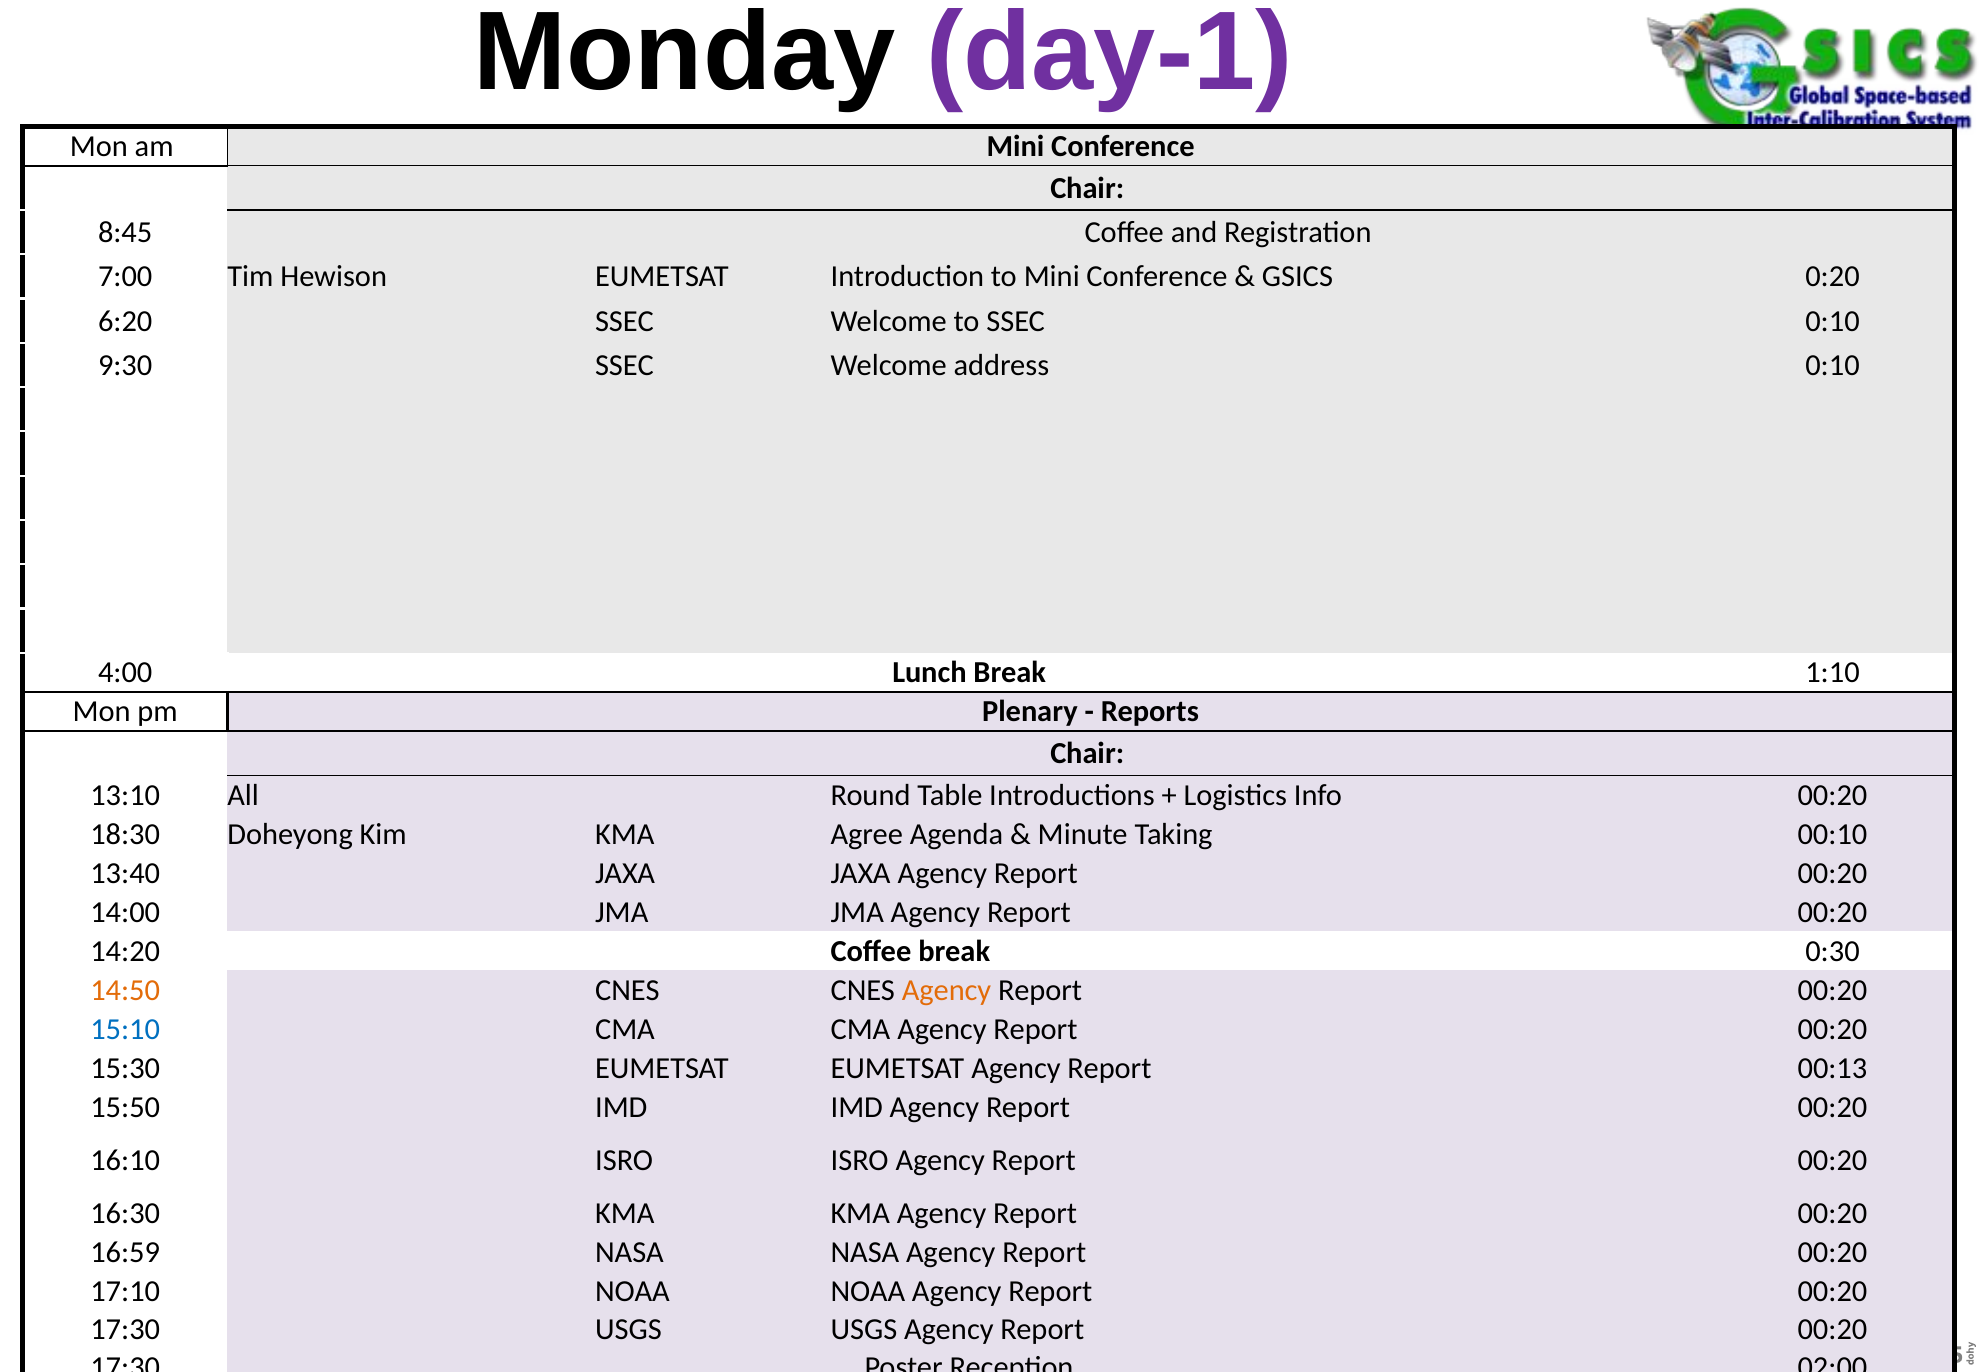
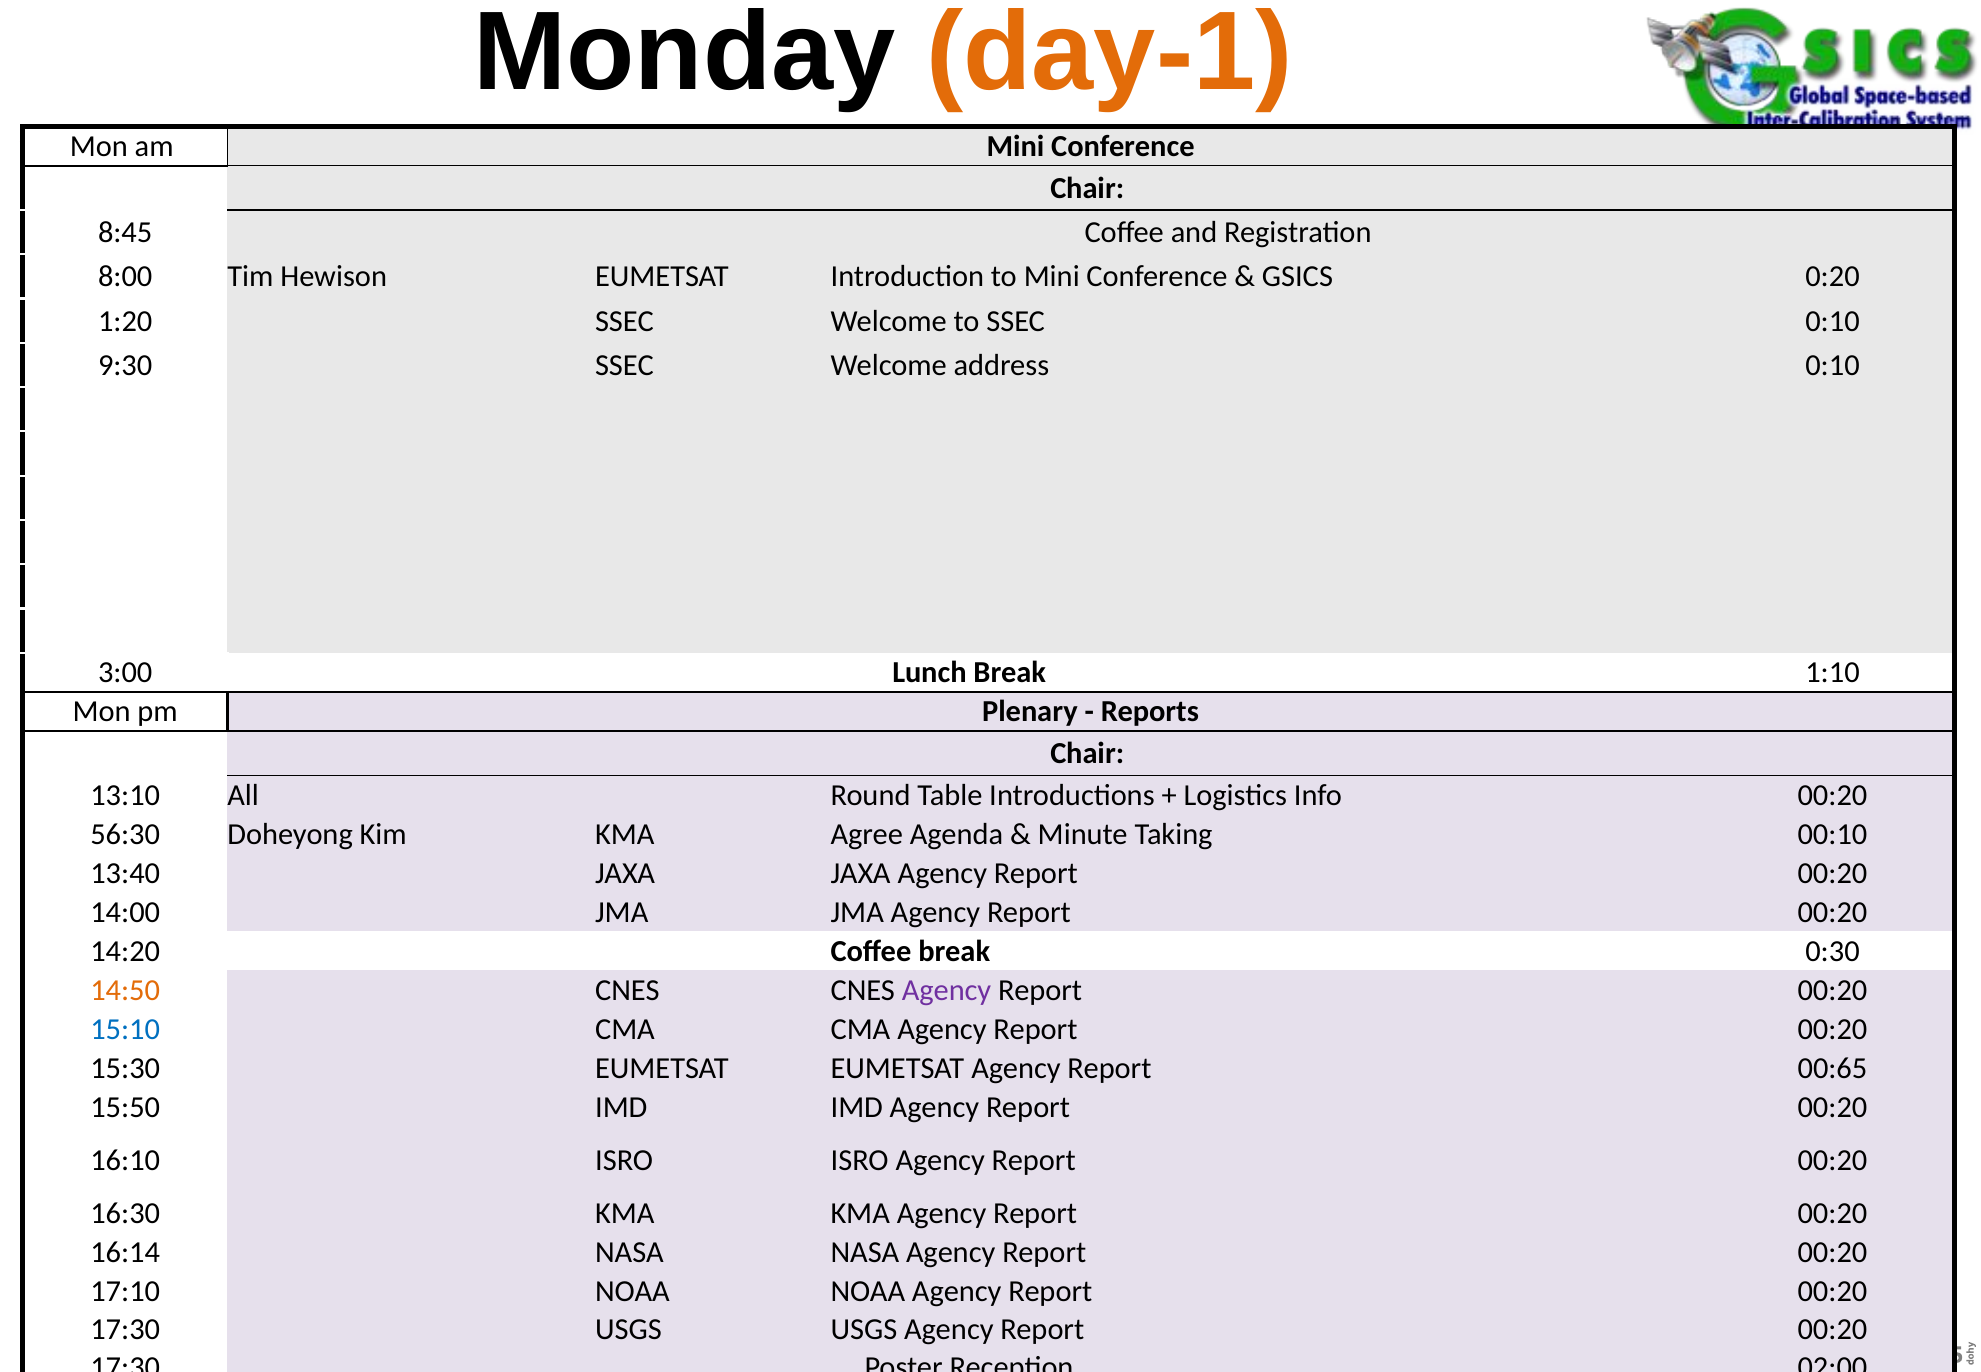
day-1 colour: purple -> orange
7:00: 7:00 -> 8:00
6:20: 6:20 -> 1:20
4:00: 4:00 -> 3:00
18:30: 18:30 -> 56:30
Agency at (947, 990) colour: orange -> purple
00:13: 00:13 -> 00:65
16:59: 16:59 -> 16:14
